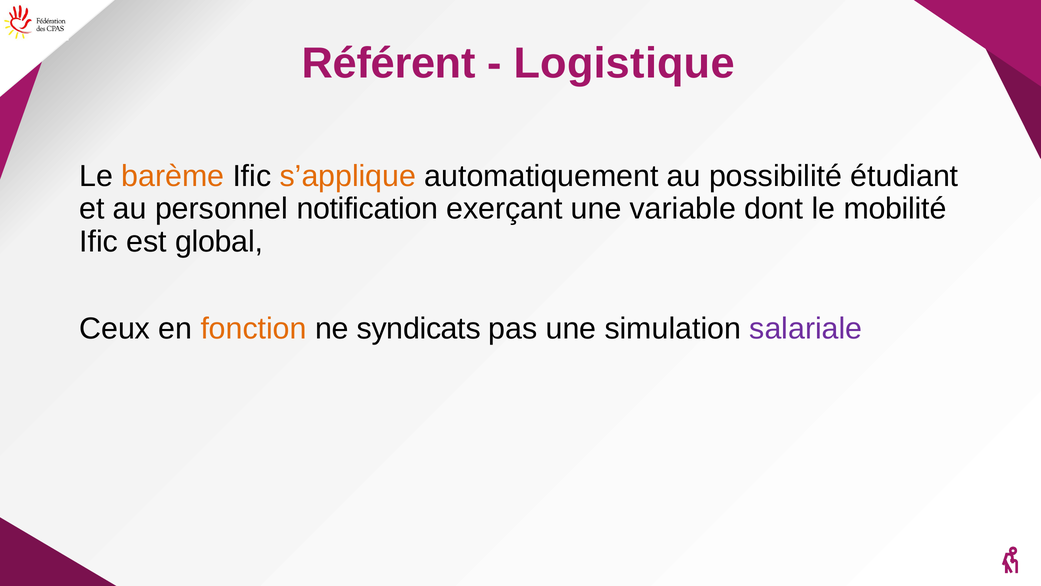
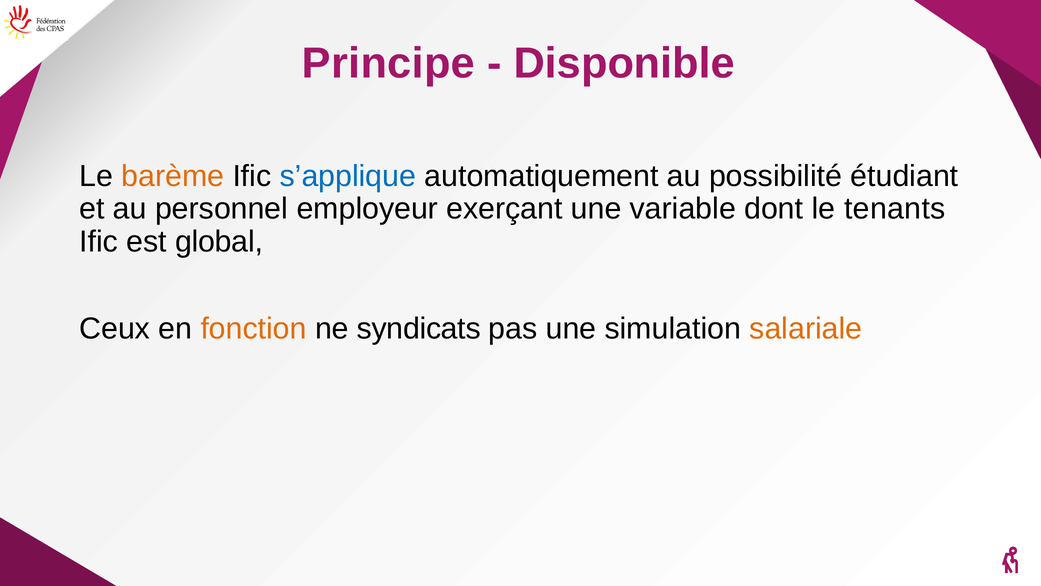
Référent: Référent -> Principe
Logistique: Logistique -> Disponible
s’applique colour: orange -> blue
notification: notification -> employeur
mobilité: mobilité -> tenants
salariale colour: purple -> orange
